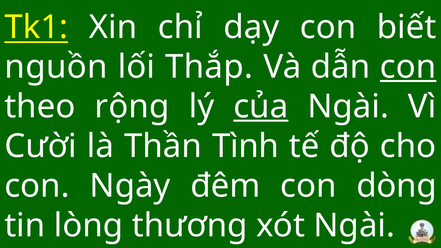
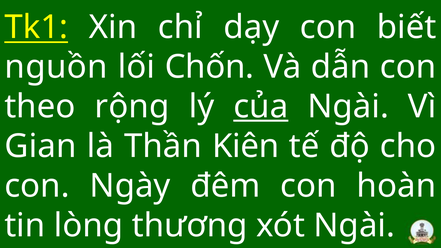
Thắp: Thắp -> Chốn
con at (408, 67) underline: present -> none
Cười: Cười -> Gian
Tình: Tình -> Kiên
dòng: dòng -> hoàn
